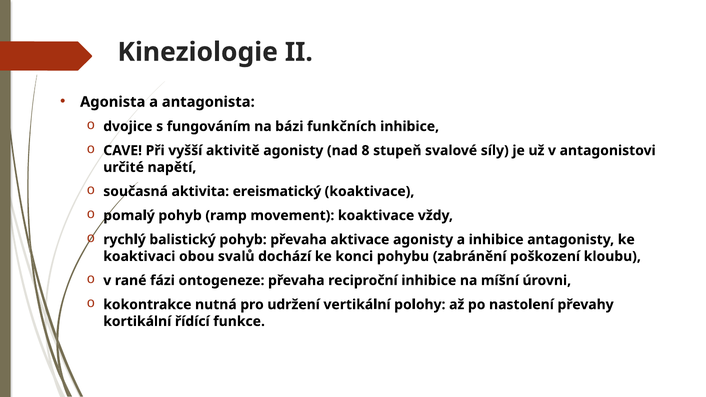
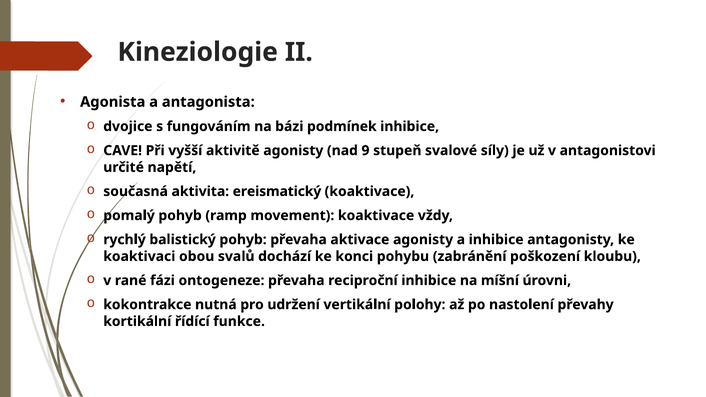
funkčních: funkčních -> podmínek
8: 8 -> 9
